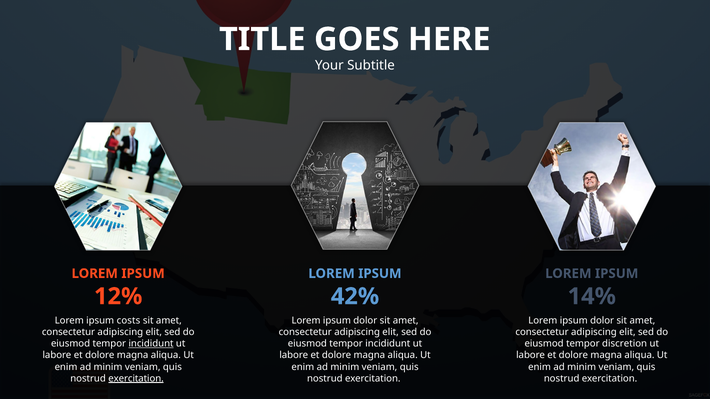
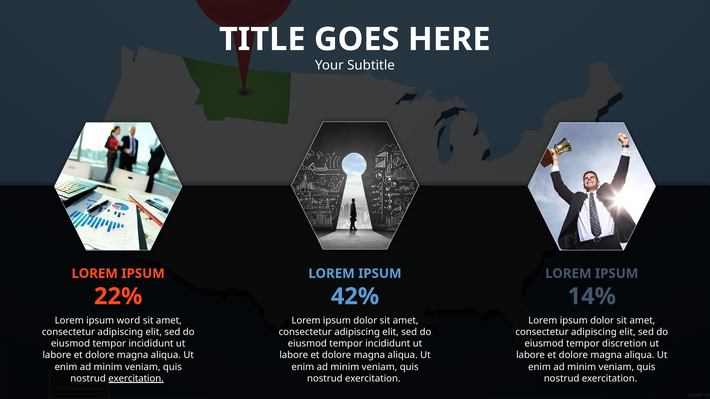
12%: 12% -> 22%
costs: costs -> word
incididunt at (151, 344) underline: present -> none
